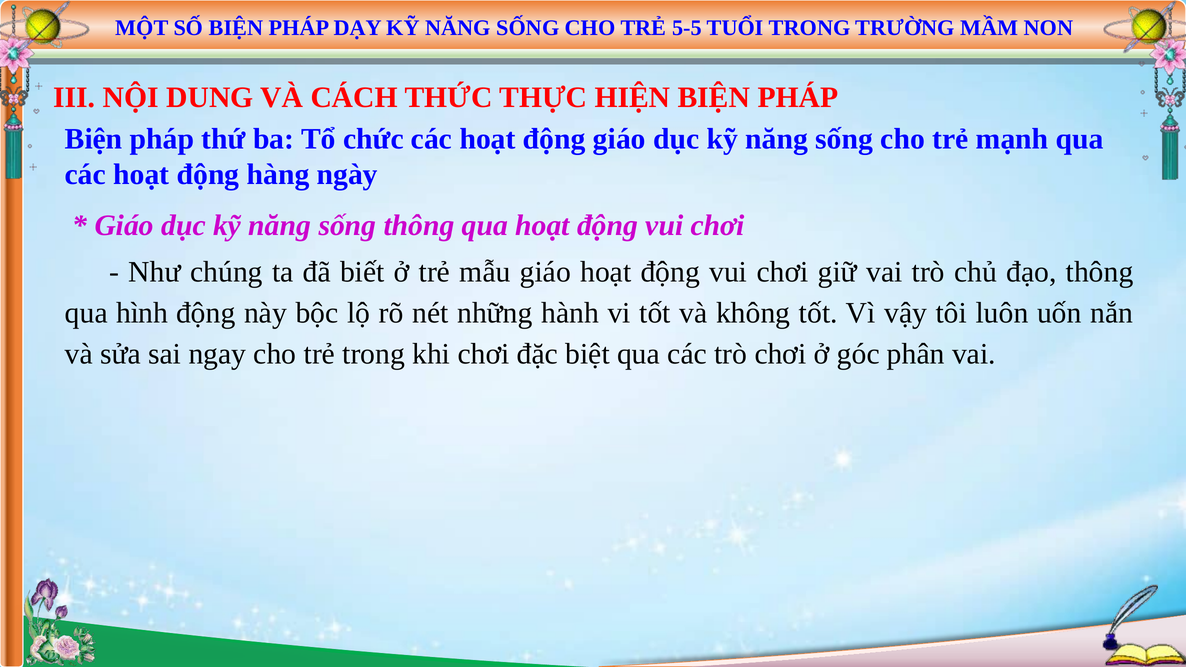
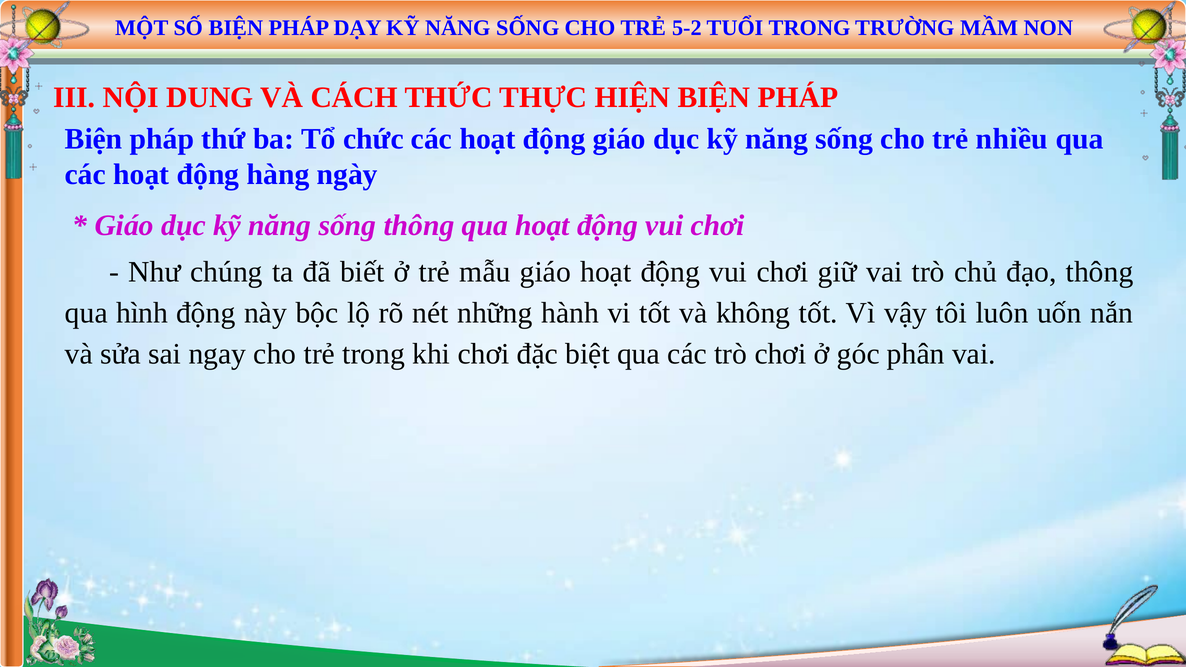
5-5: 5-5 -> 5-2
mạnh: mạnh -> nhiều
